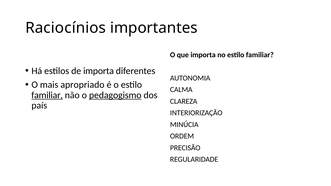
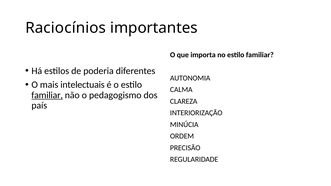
de importa: importa -> poderia
apropriado: apropriado -> intelectuais
pedagogismo underline: present -> none
